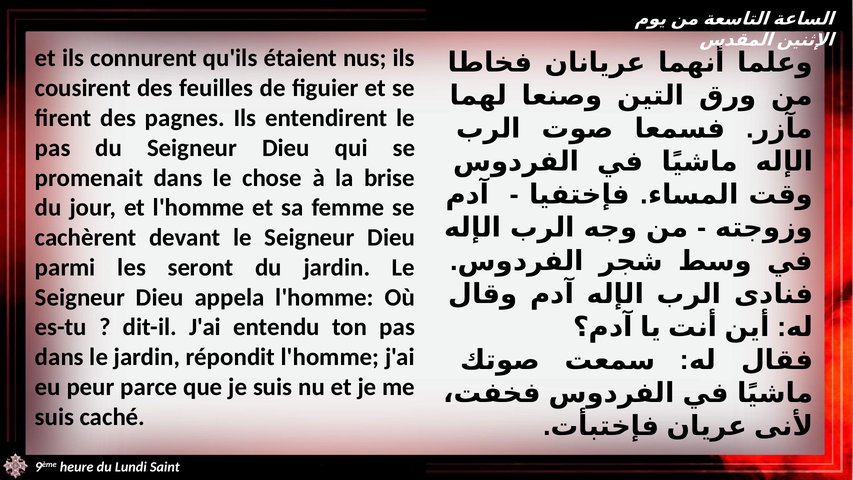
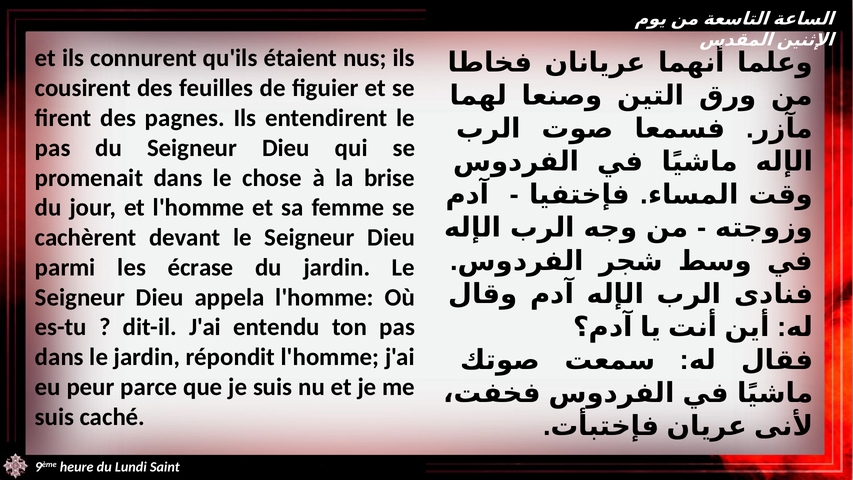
seront: seront -> écrase
